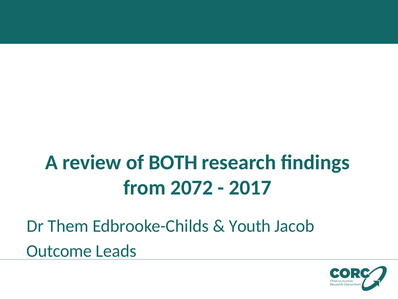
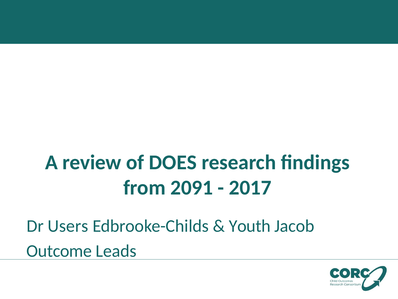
BOTH: BOTH -> DOES
2072: 2072 -> 2091
Them: Them -> Users
